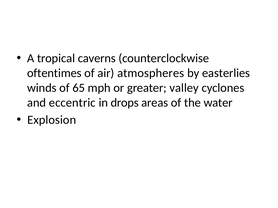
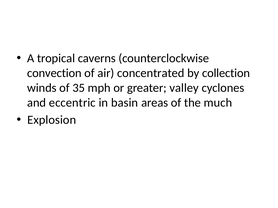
oftentimes: oftentimes -> convection
atmospheres: atmospheres -> concentrated
easterlies: easterlies -> collection
65: 65 -> 35
drops: drops -> basin
water: water -> much
